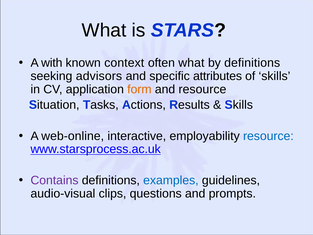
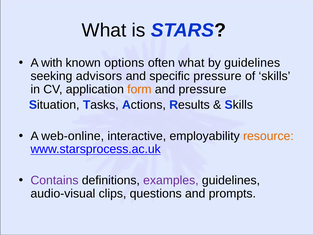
context: context -> options
by definitions: definitions -> guidelines
specific attributes: attributes -> pressure
and resource: resource -> pressure
resource at (268, 136) colour: blue -> orange
examples colour: blue -> purple
